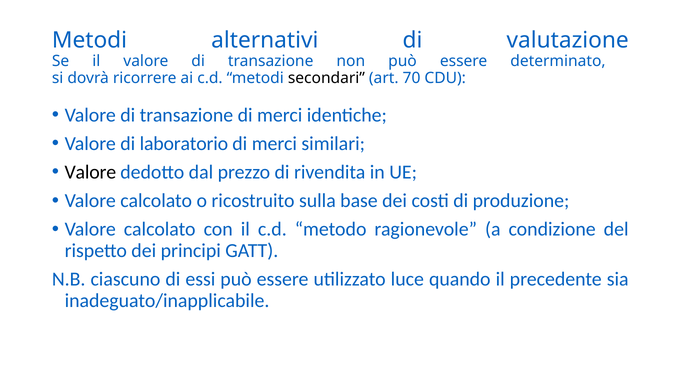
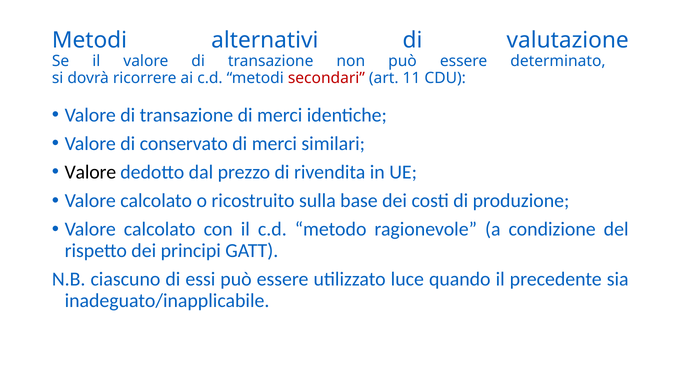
secondari colour: black -> red
70: 70 -> 11
laboratorio: laboratorio -> conservato
